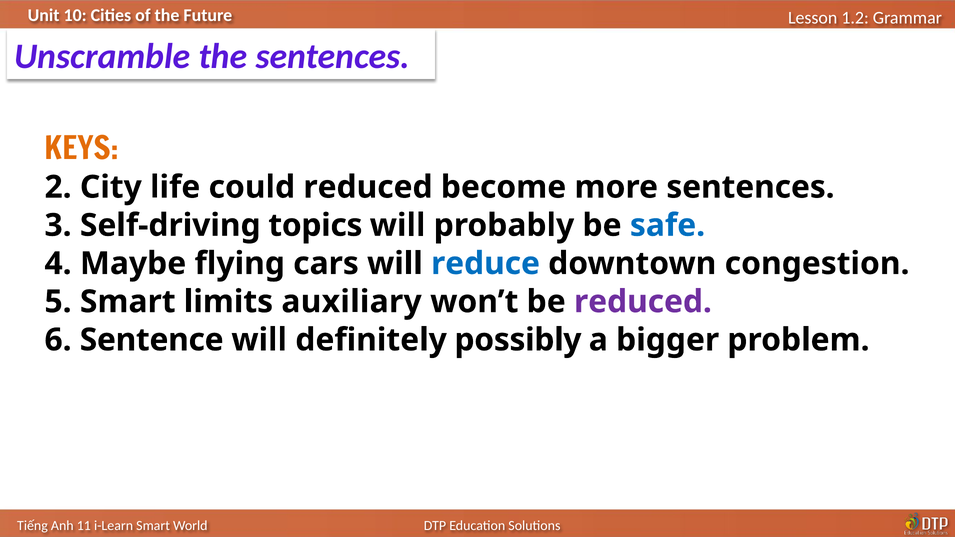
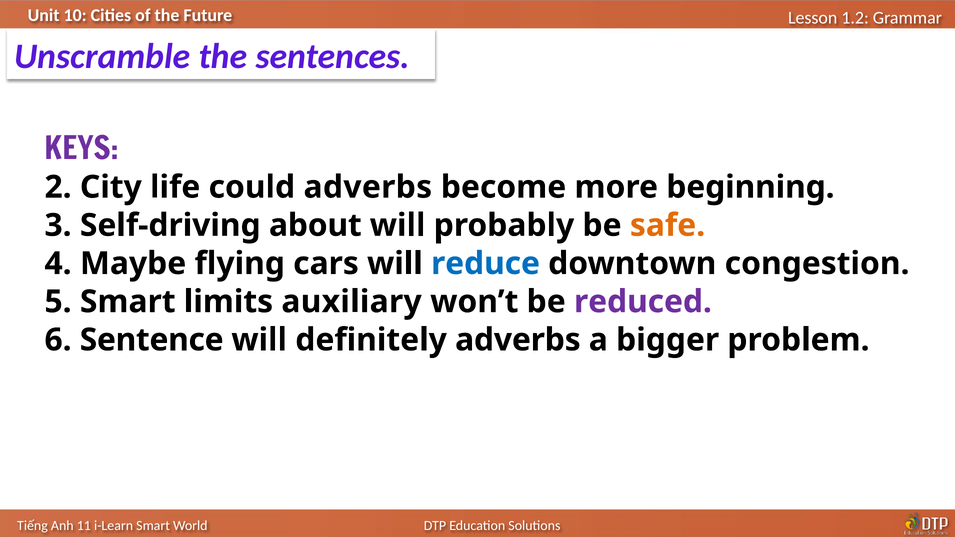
KEYS colour: orange -> purple
could reduced: reduced -> adverbs
more sentences: sentences -> beginning
topics: topics -> about
safe colour: blue -> orange
definitely possibly: possibly -> adverbs
